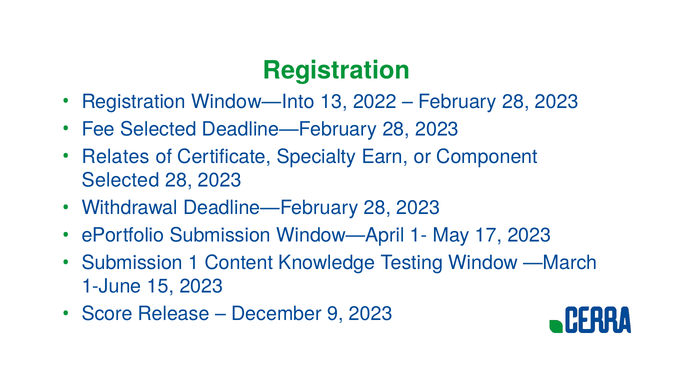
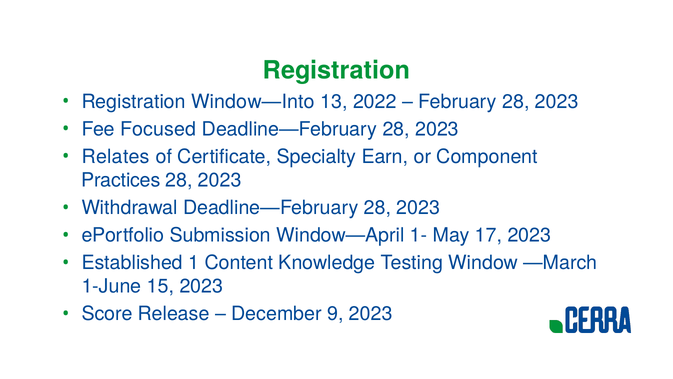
Fee Selected: Selected -> Focused
Selected at (121, 180): Selected -> Practices
Submission at (132, 263): Submission -> Established
